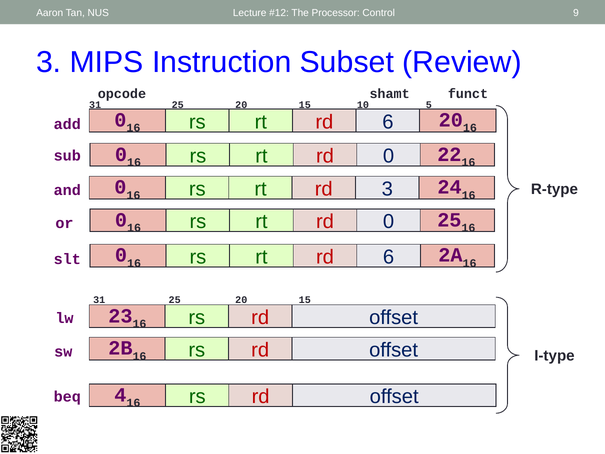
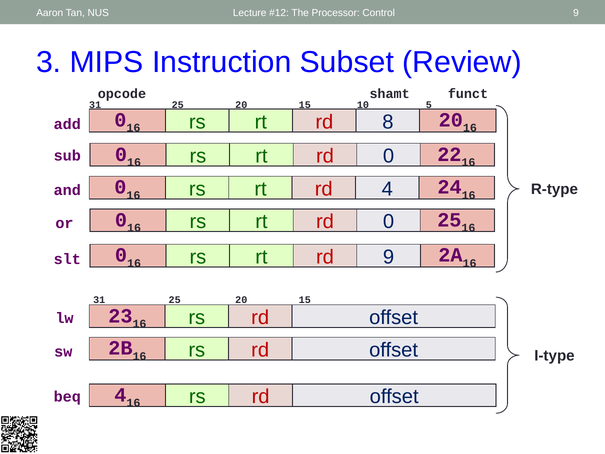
6 at (388, 122): 6 -> 8
rd 3: 3 -> 4
6 at (389, 257): 6 -> 9
